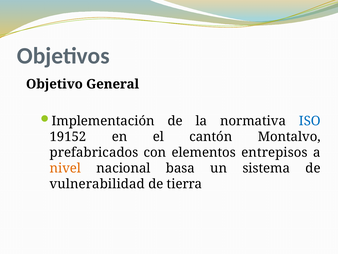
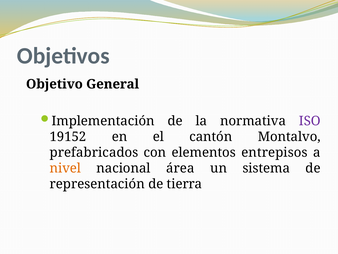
ISO colour: blue -> purple
basa: basa -> área
vulnerabilidad: vulnerabilidad -> representación
